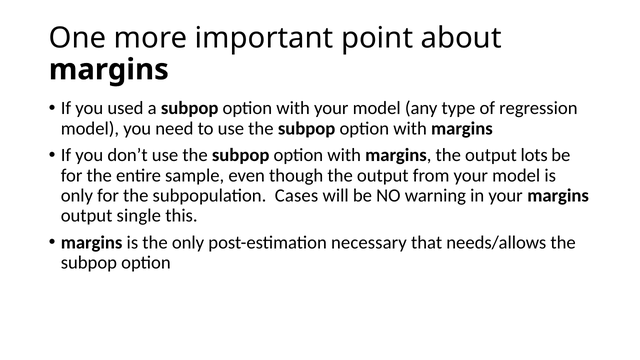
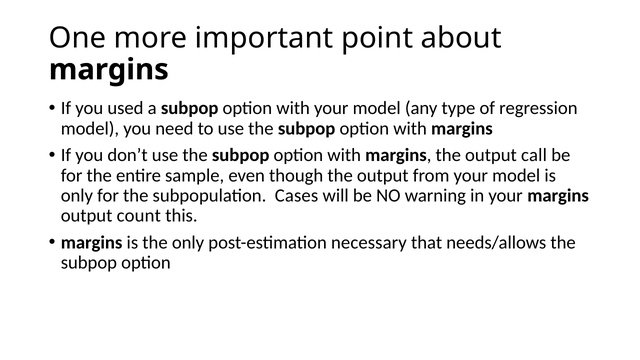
lots: lots -> call
single: single -> count
